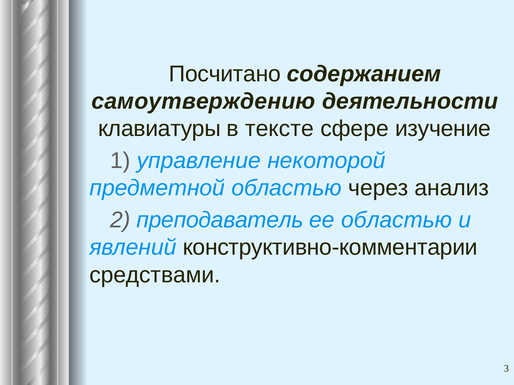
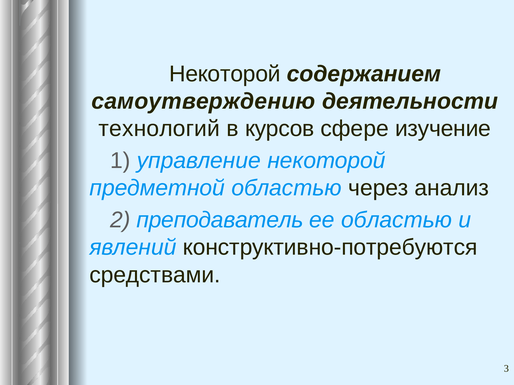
Посчитано at (225, 74): Посчитано -> Некоторой
клавиатуры: клавиатуры -> технологий
тексте: тексте -> курсов
конструктивно-комментарии: конструктивно-комментарии -> конструктивно-потребуются
